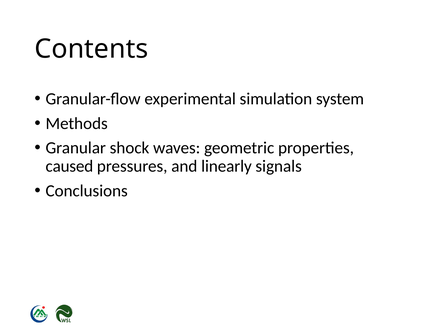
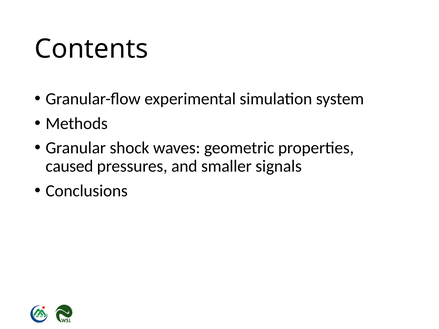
linearly: linearly -> smaller
